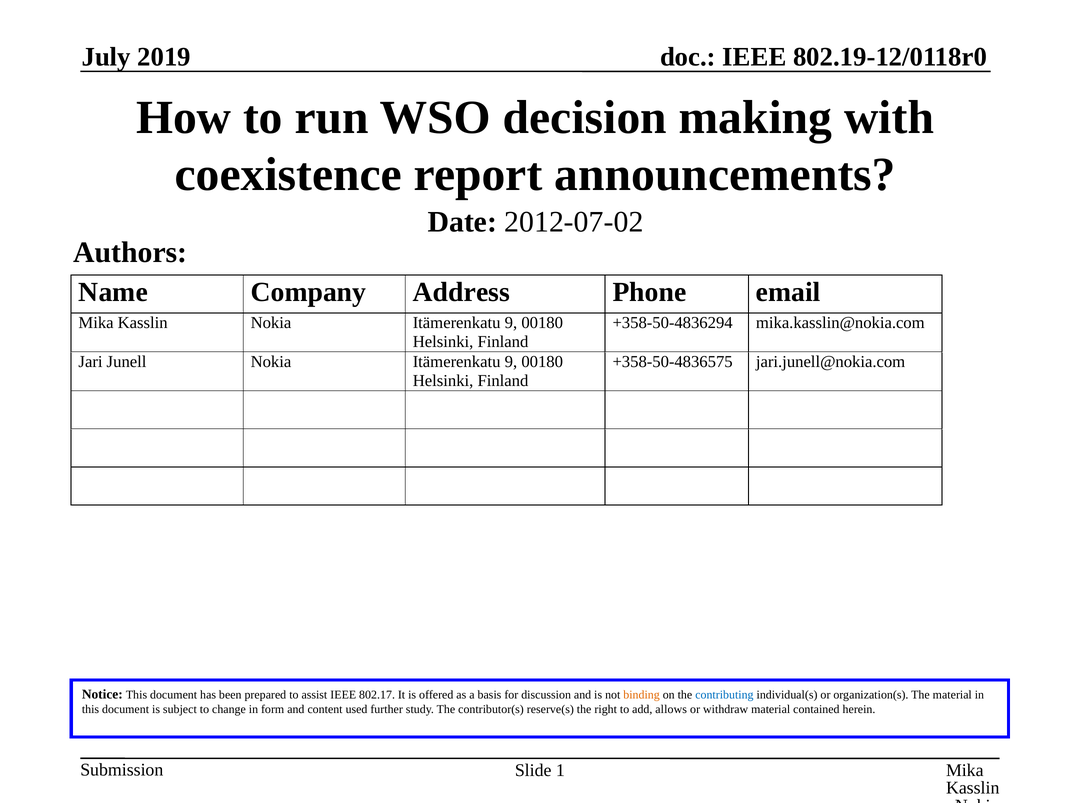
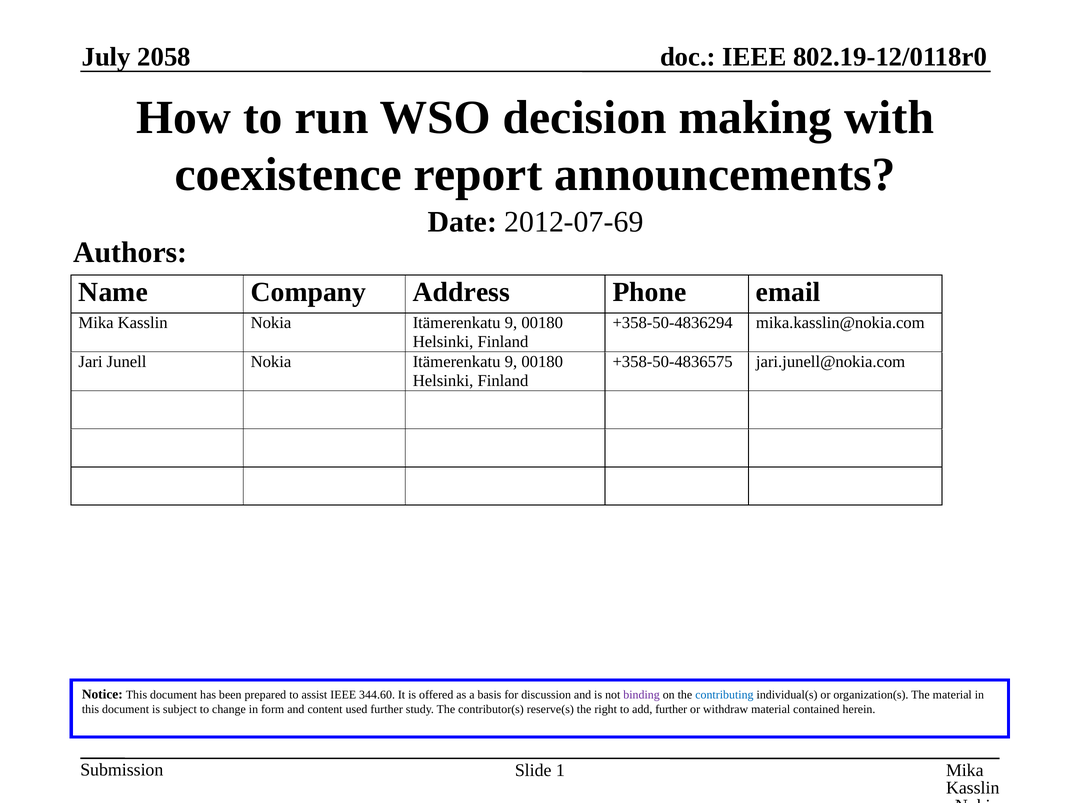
2019: 2019 -> 2058
2012-07-02: 2012-07-02 -> 2012-07-69
802.17: 802.17 -> 344.60
binding colour: orange -> purple
add allows: allows -> further
